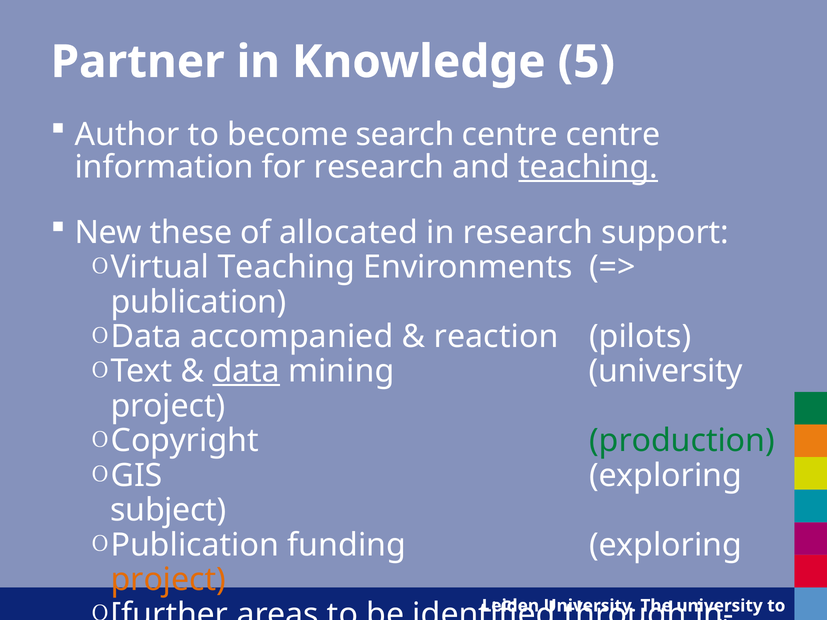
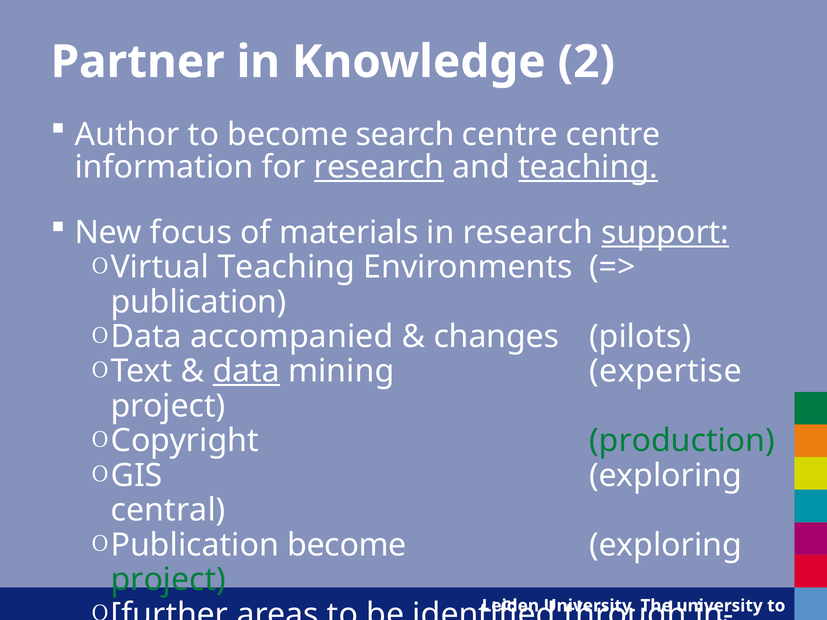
5: 5 -> 2
research at (379, 167) underline: none -> present
New these: these -> focus
allocated: allocated -> materials
support underline: none -> present
reaction: reaction -> changes
mining university: university -> expertise
subject: subject -> central
Publication funding: funding -> become
project at (168, 580) colour: orange -> green
